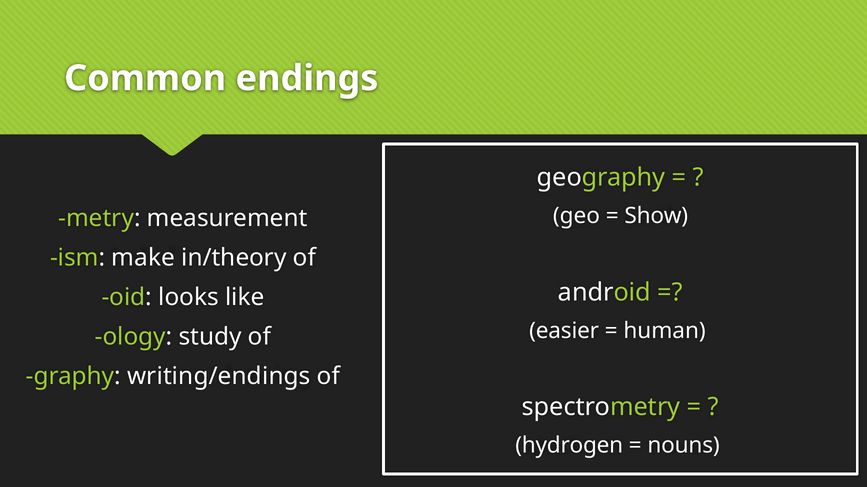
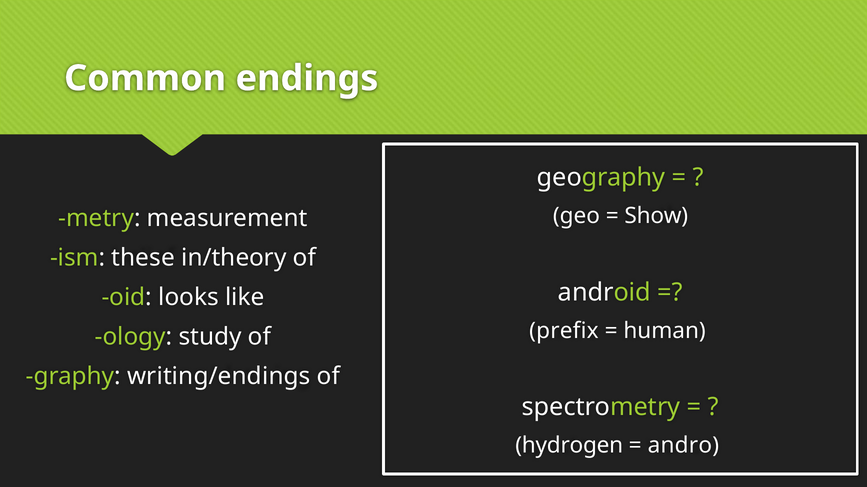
make: make -> these
easier: easier -> prefix
nouns: nouns -> andro
